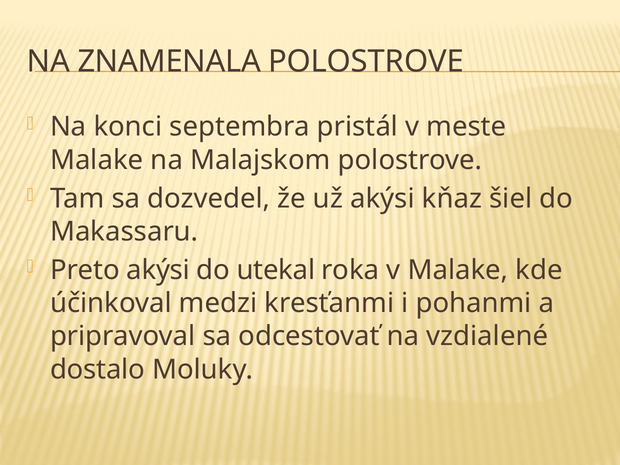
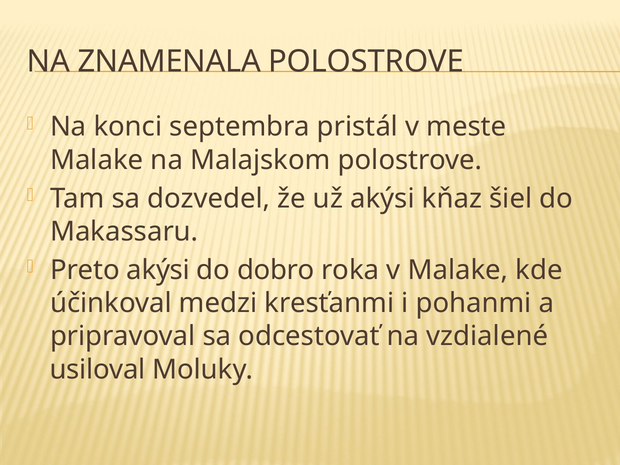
utekal: utekal -> dobro
dostalo: dostalo -> usiloval
